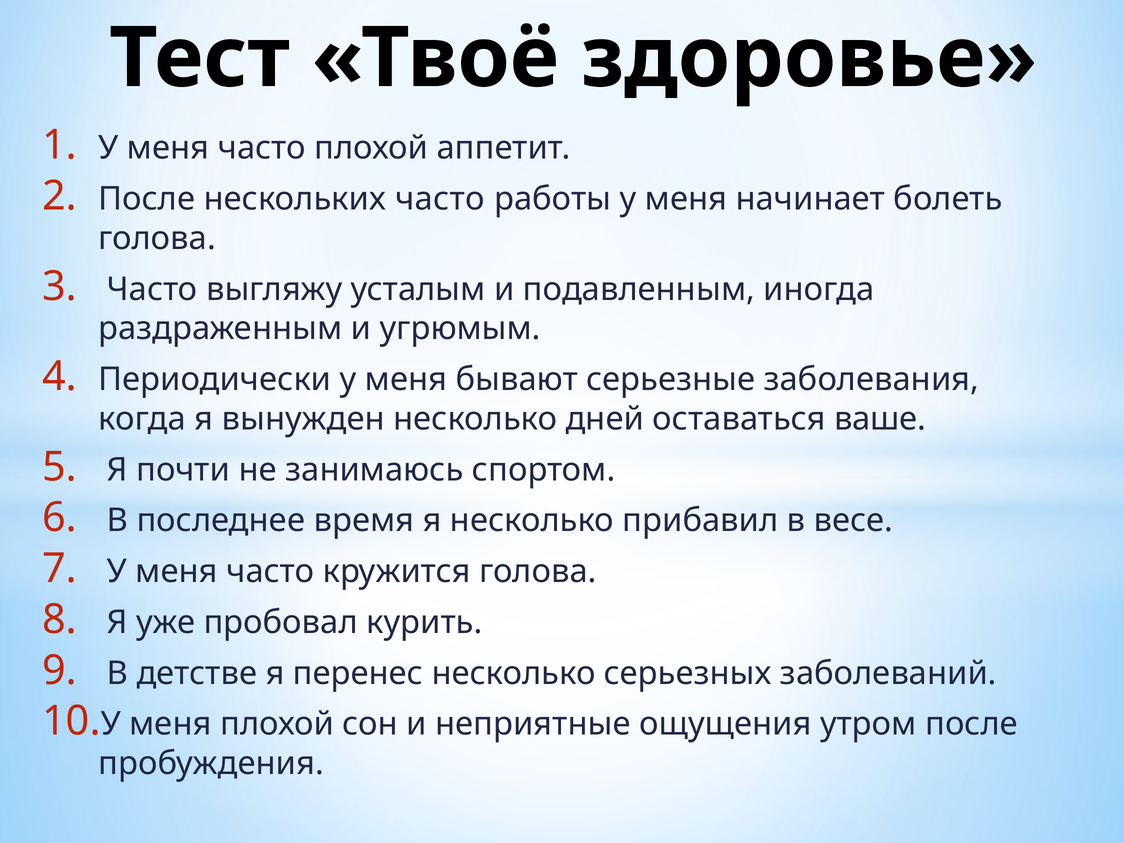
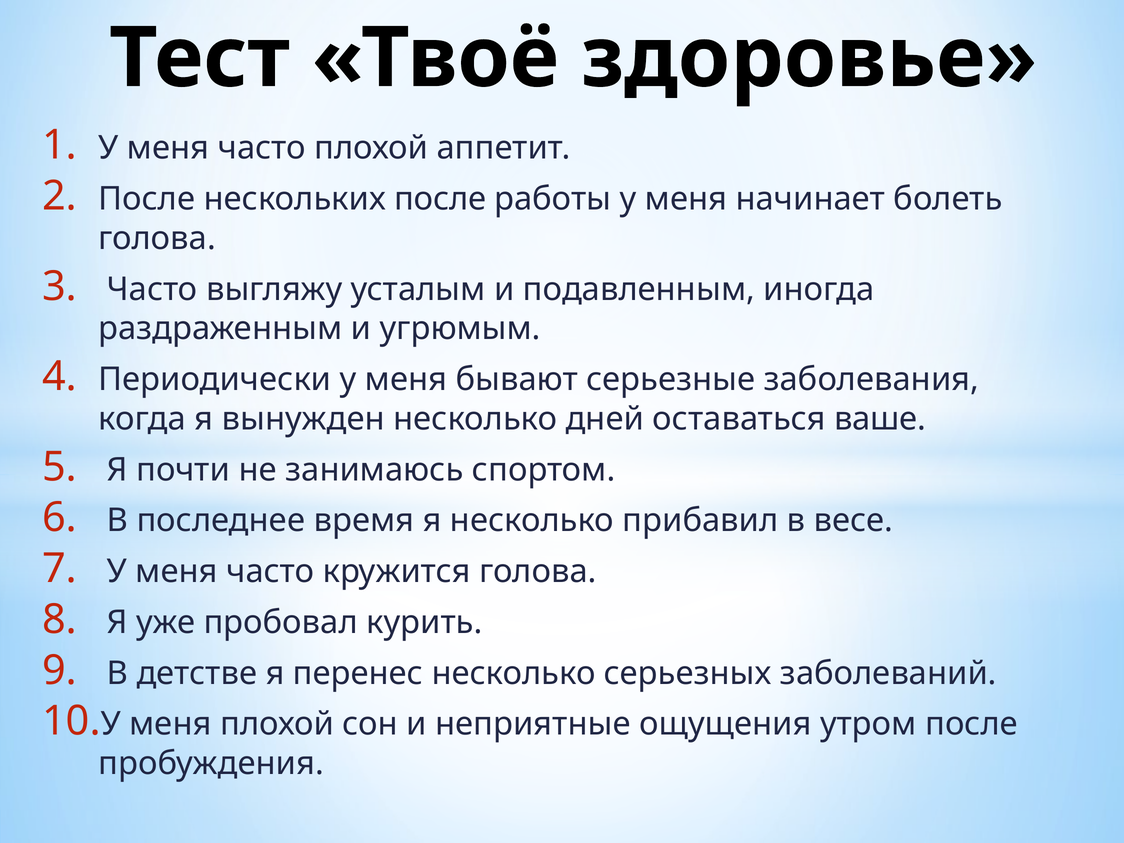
нескольких часто: часто -> после
